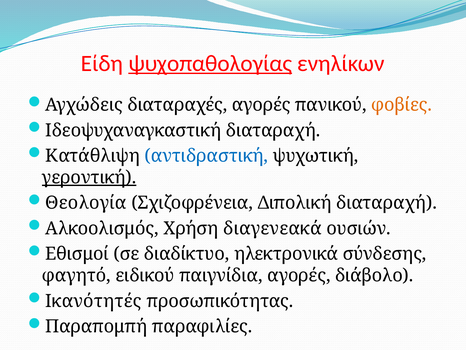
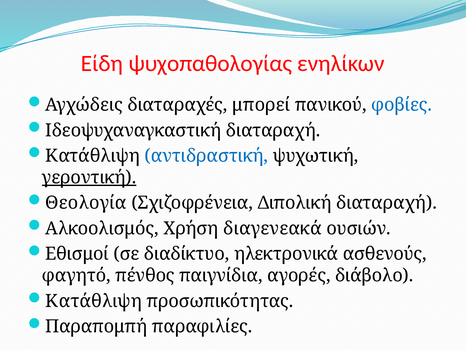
ψυχοπαθολογίας underline: present -> none
διαταραχές αγορές: αγορές -> μπορεί
φοβίες colour: orange -> blue
σύνδεσης: σύνδεσης -> ασθενούς
ειδικού: ειδικού -> πένθος
Ικανότητές at (93, 301): Ικανότητές -> Κατάθλιψη
